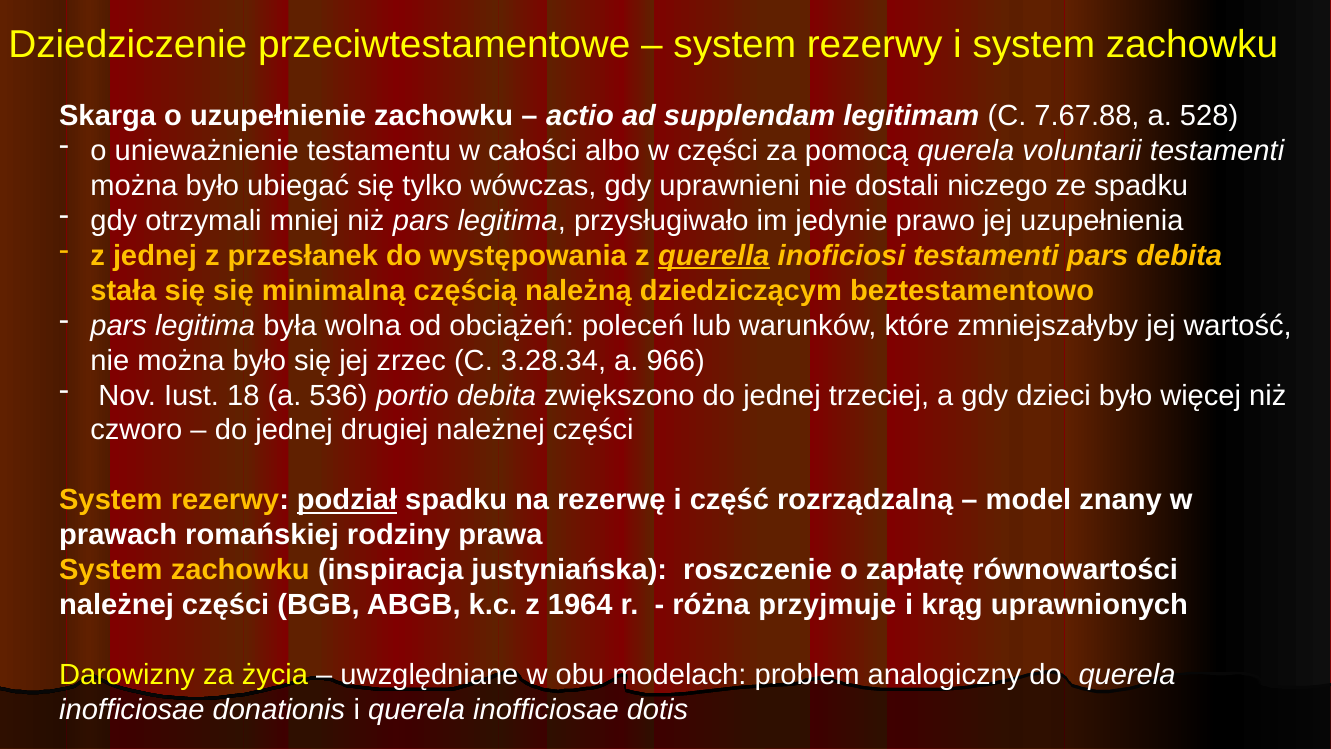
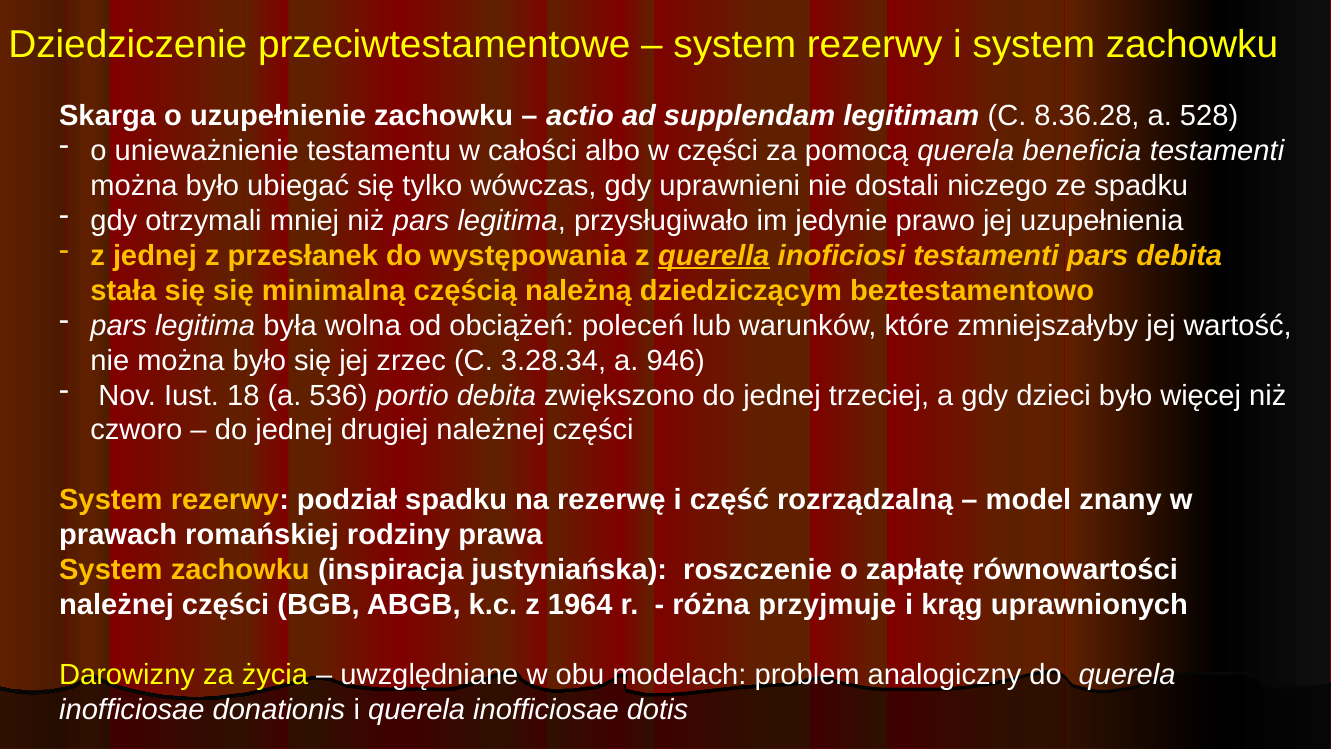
7.67.88: 7.67.88 -> 8.36.28
voluntarii: voluntarii -> beneficia
966: 966 -> 946
podział underline: present -> none
